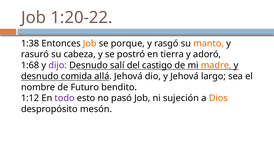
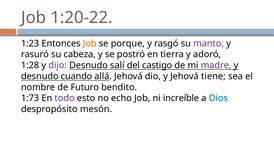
1:38: 1:38 -> 1:23
manto colour: orange -> purple
1:68: 1:68 -> 1:28
madre colour: orange -> purple
comida: comida -> cuando
largo: largo -> tiene
1:12: 1:12 -> 1:73
pasó: pasó -> echo
sujeción: sujeción -> increíble
Dios colour: orange -> blue
